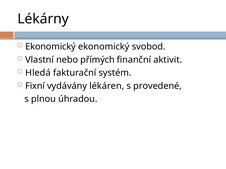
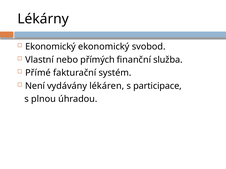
aktivit: aktivit -> služba
Hledá: Hledá -> Přímé
Fixní: Fixní -> Není
provedené: provedené -> participace
